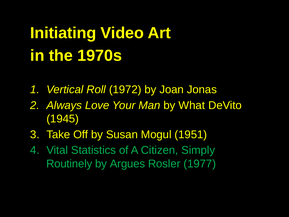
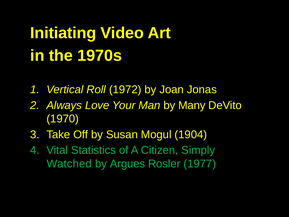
What: What -> Many
1945: 1945 -> 1970
1951: 1951 -> 1904
Routinely: Routinely -> Watched
